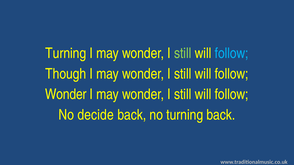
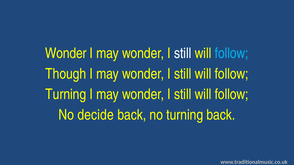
Turning at (66, 53): Turning -> Wonder
still at (183, 53) colour: light green -> white
Wonder at (66, 95): Wonder -> Turning
